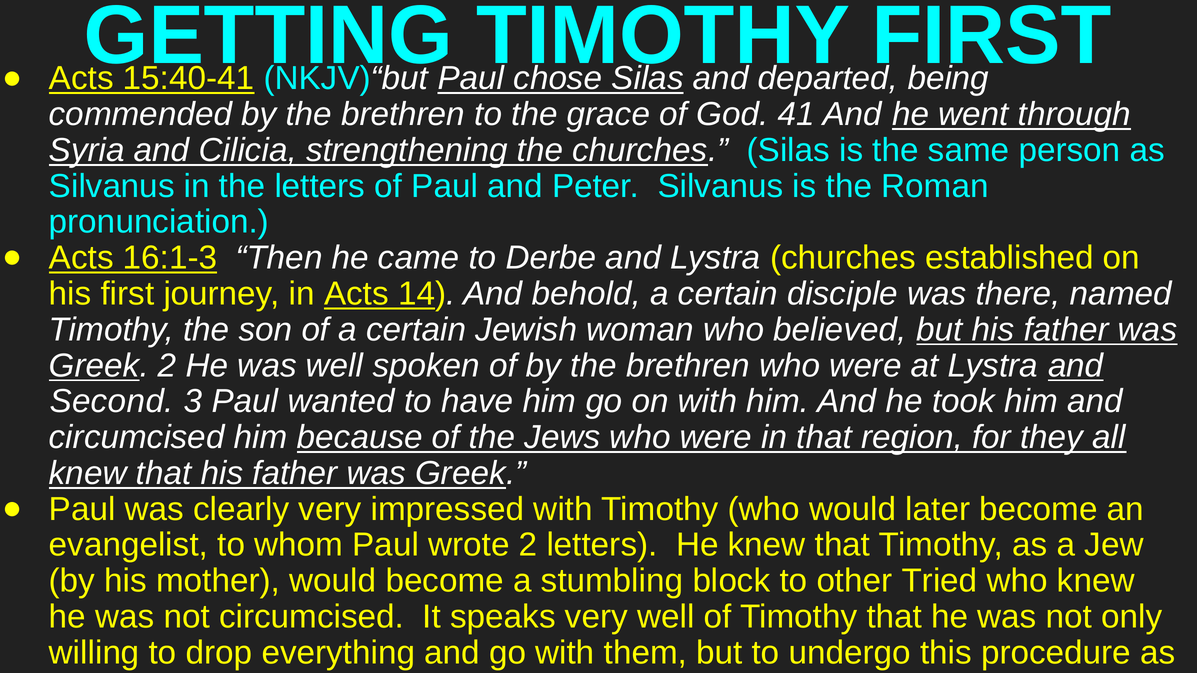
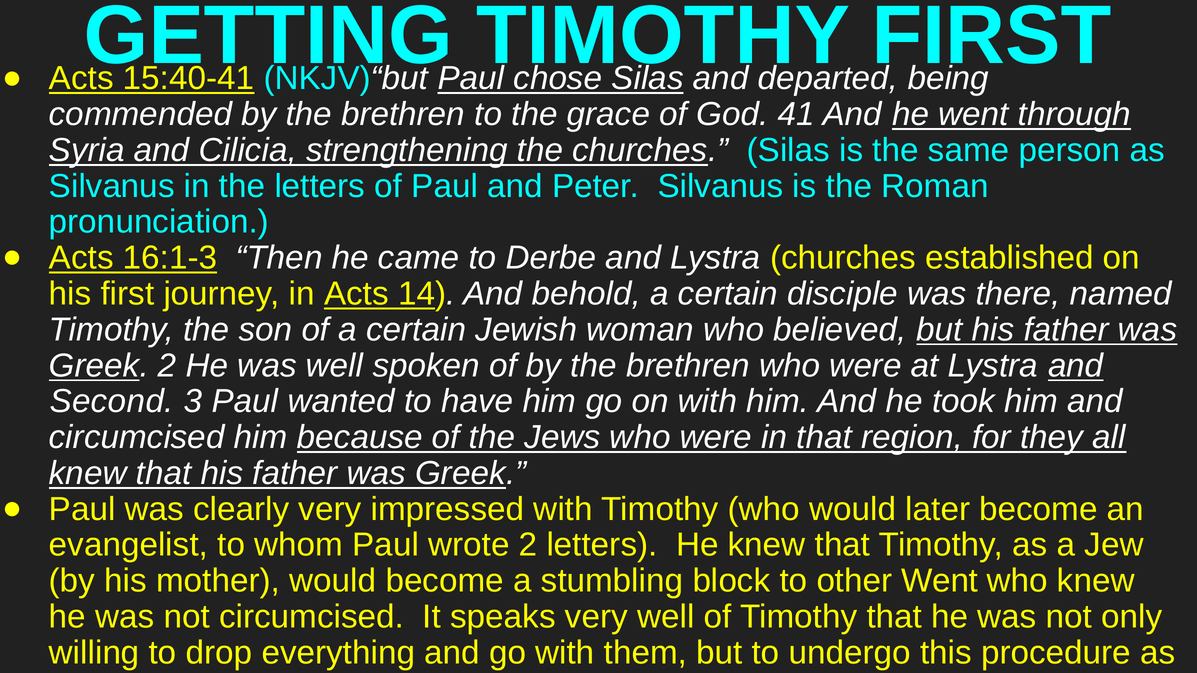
other Tried: Tried -> Went
